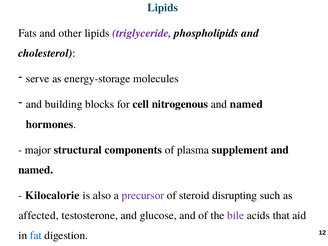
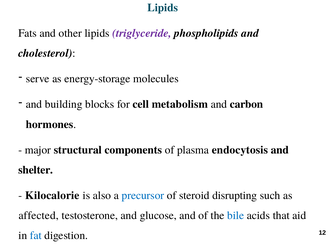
nitrogenous: nitrogenous -> metabolism
named at (246, 104): named -> carbon
supplement: supplement -> endocytosis
named at (36, 170): named -> shelter
precursor colour: purple -> blue
bile colour: purple -> blue
